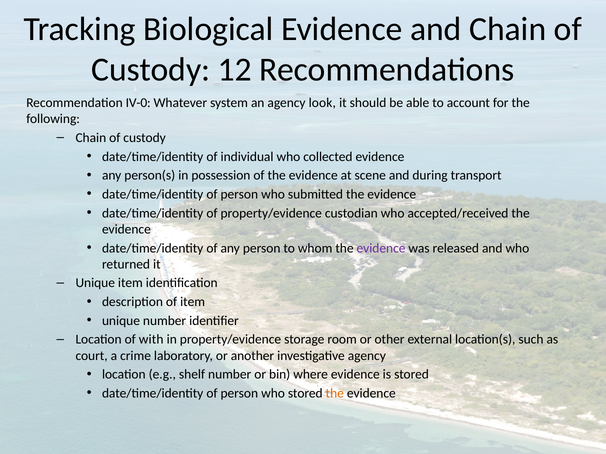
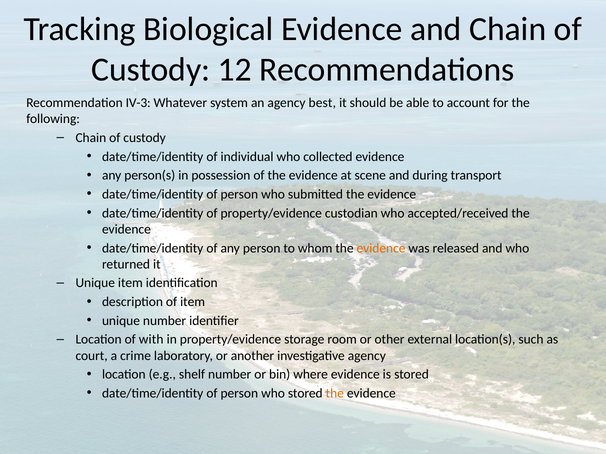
IV-0: IV-0 -> IV-3
look: look -> best
evidence at (381, 248) colour: purple -> orange
